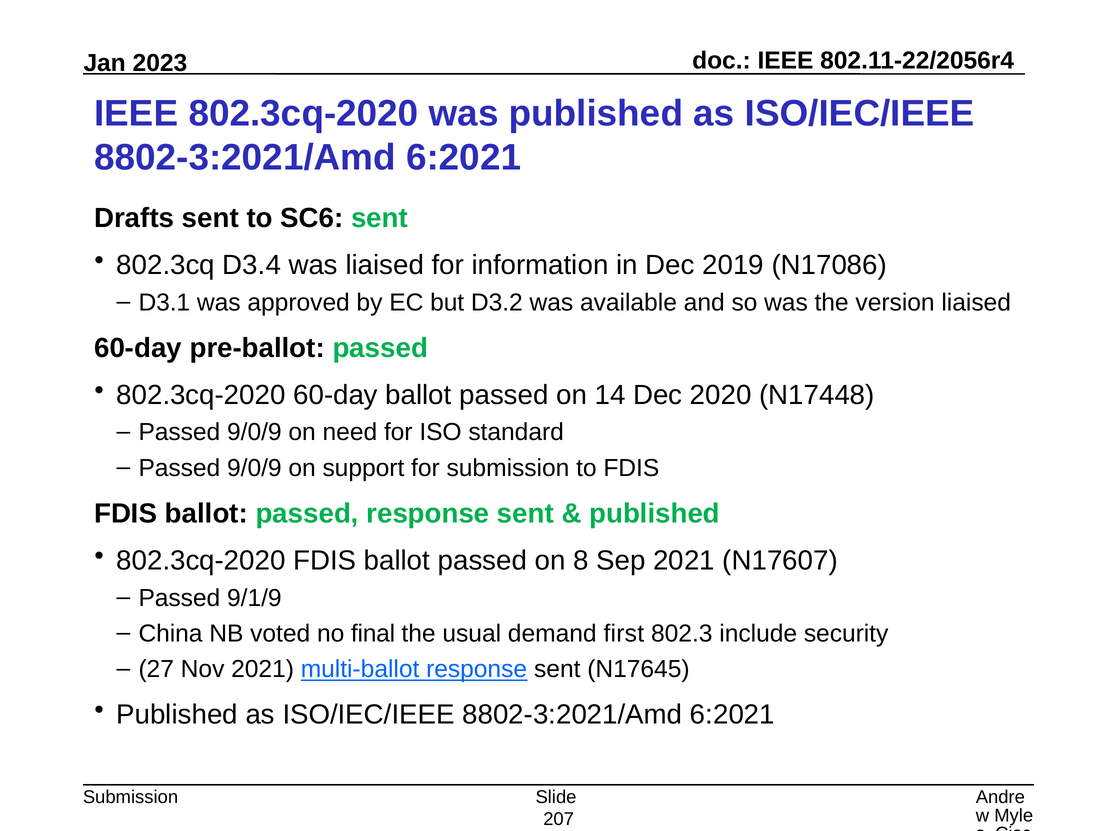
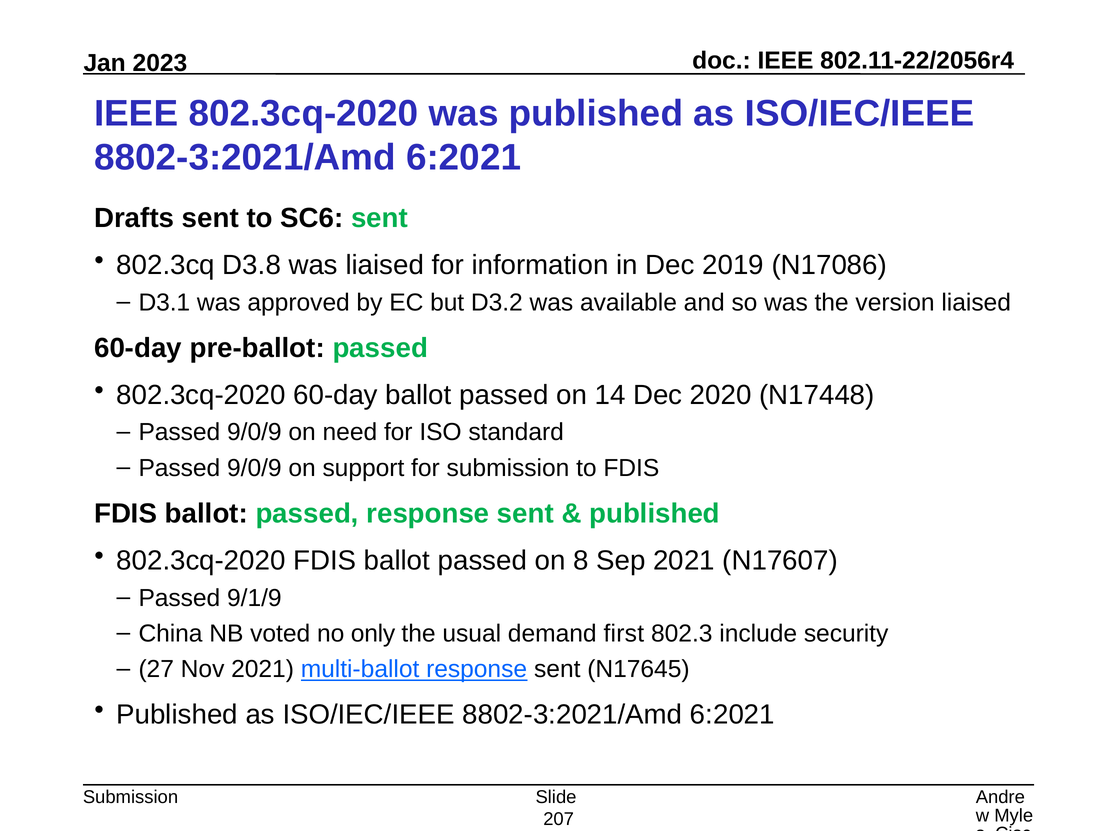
D3.4: D3.4 -> D3.8
final: final -> only
